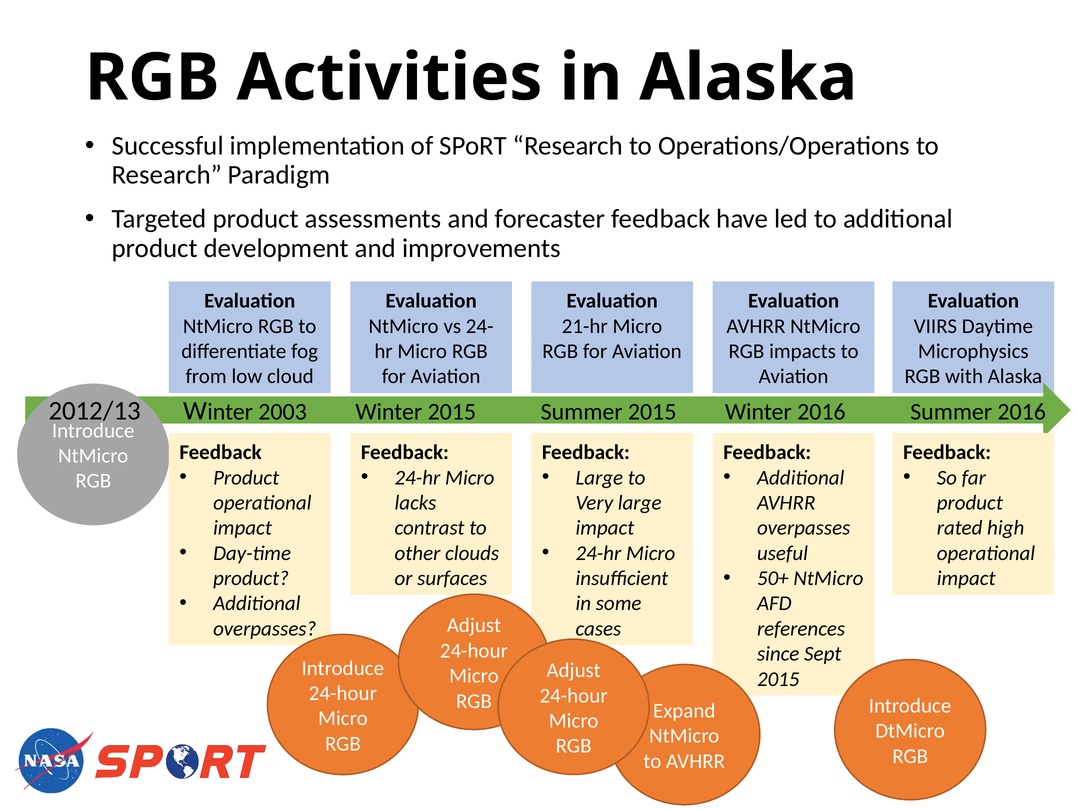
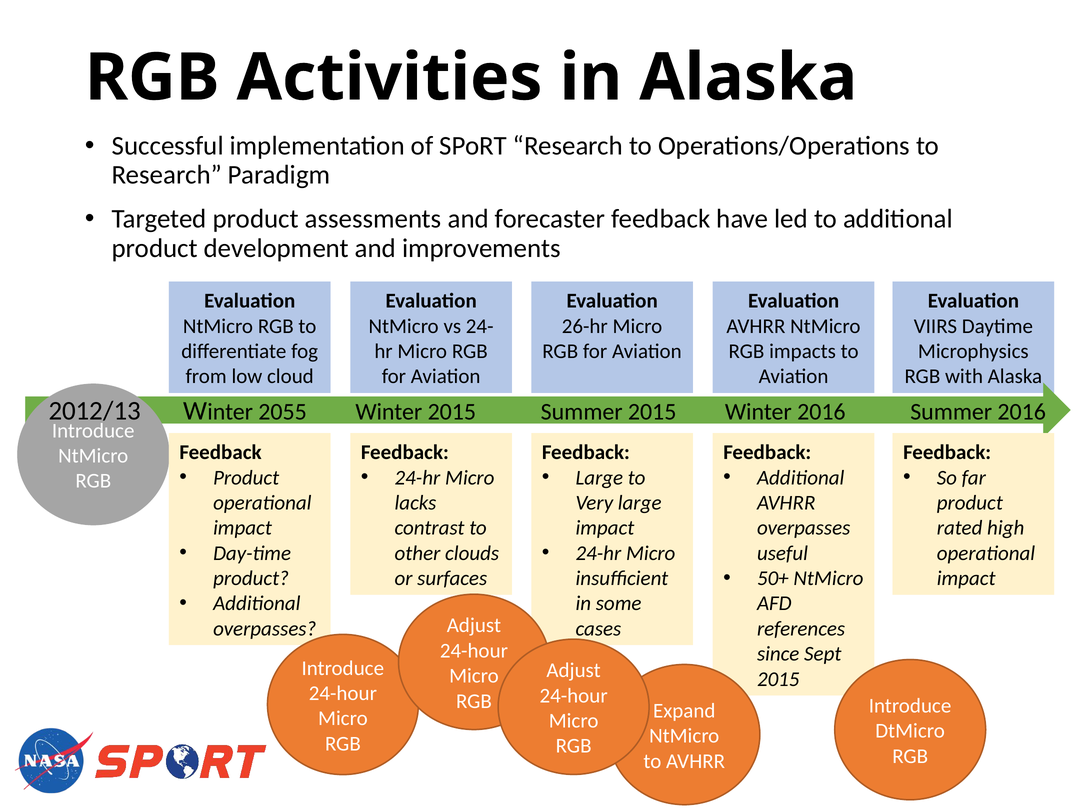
21-hr: 21-hr -> 26-hr
2003: 2003 -> 2055
